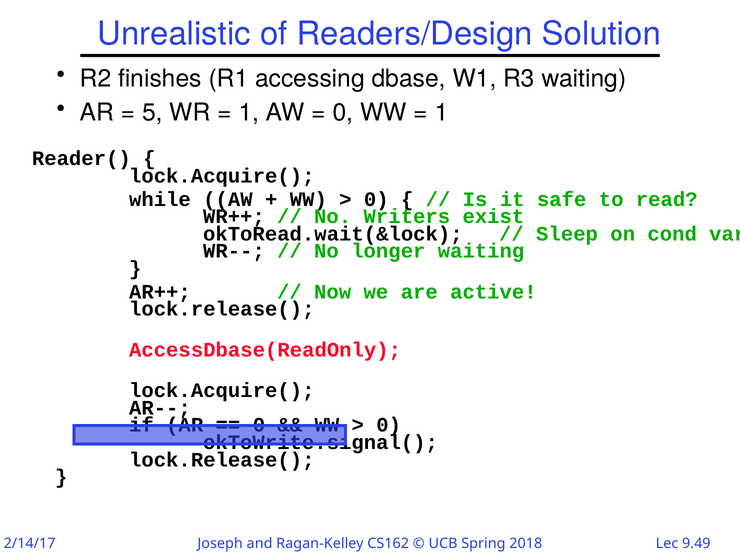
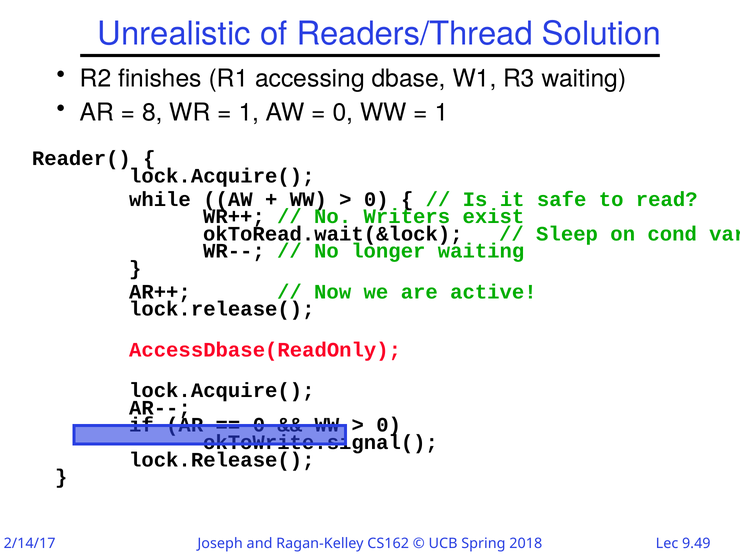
Readers/Design: Readers/Design -> Readers/Thread
5: 5 -> 8
